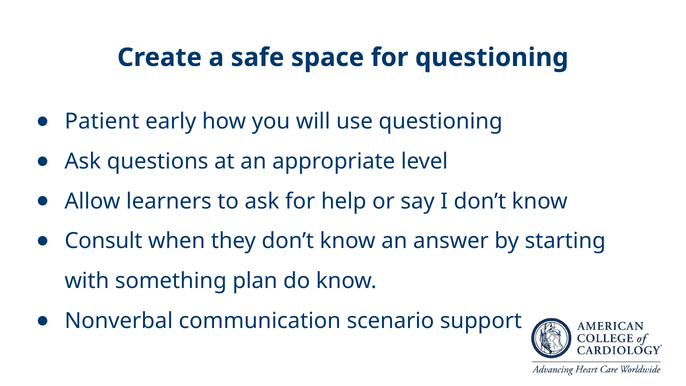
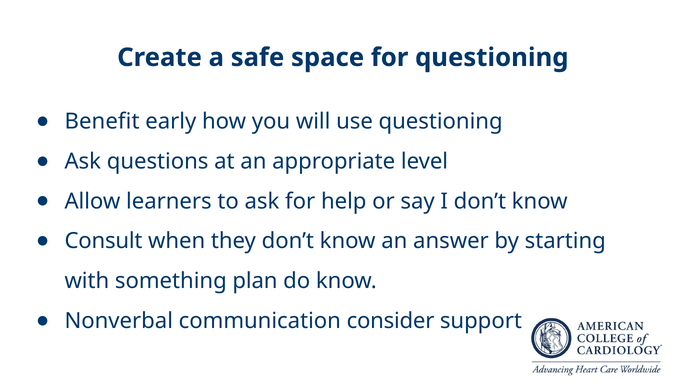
Patient: Patient -> Benefit
scenario: scenario -> consider
